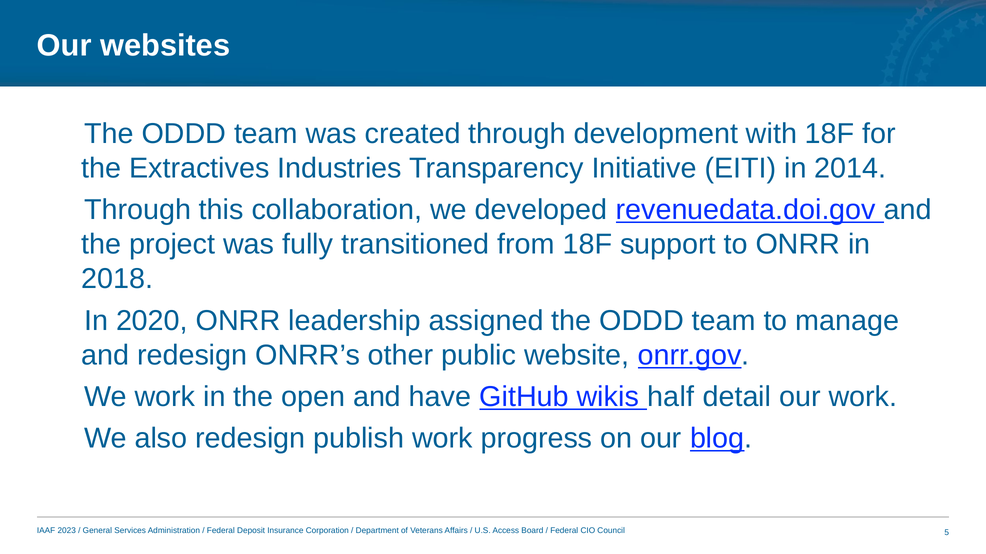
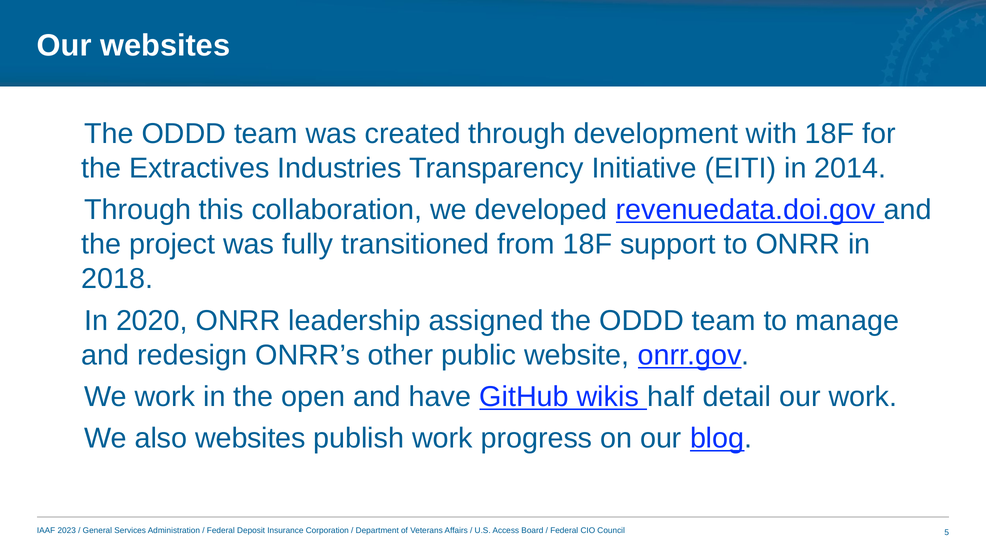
also redesign: redesign -> websites
